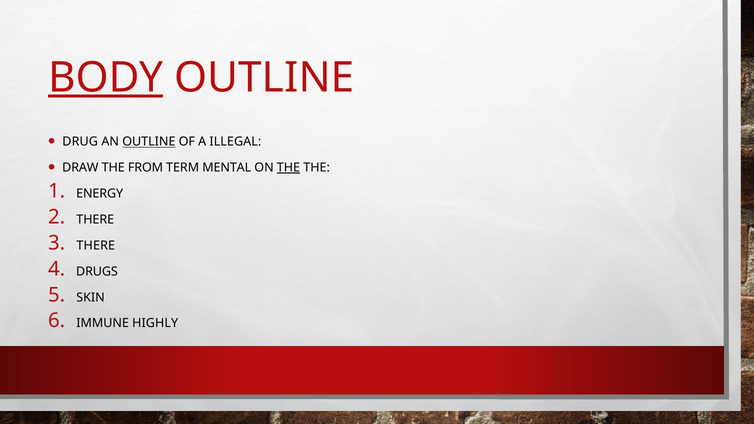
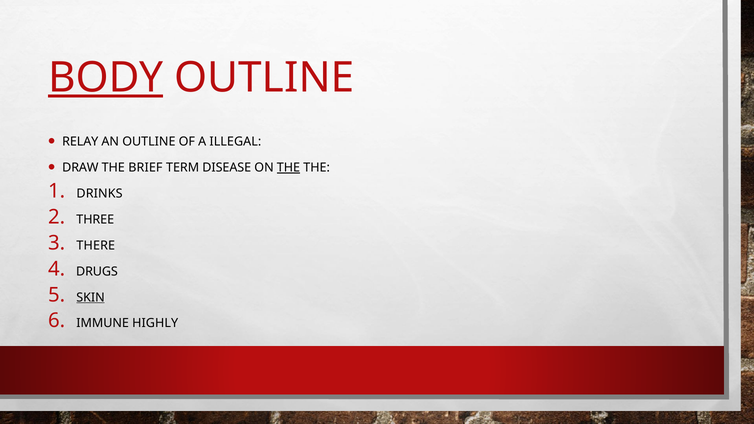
DRUG: DRUG -> RELAY
OUTLINE at (149, 142) underline: present -> none
FROM: FROM -> BRIEF
MENTAL: MENTAL -> DISEASE
ENERGY: ENERGY -> DRINKS
THERE at (95, 220): THERE -> THREE
SKIN underline: none -> present
